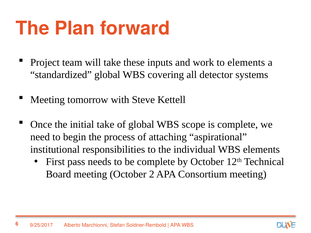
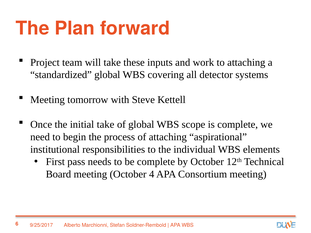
to elements: elements -> attaching
2: 2 -> 4
